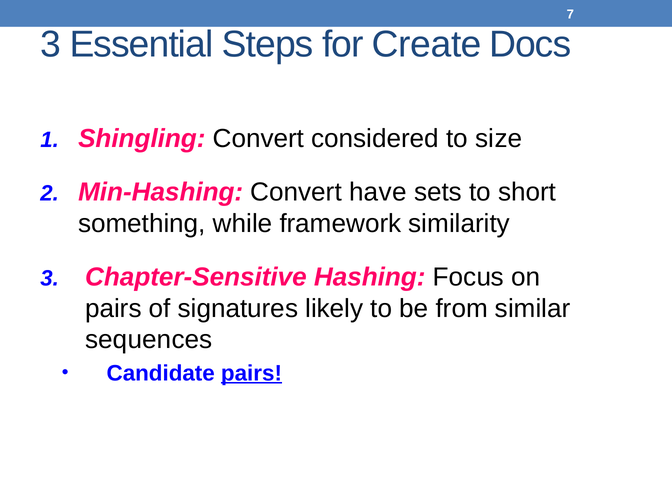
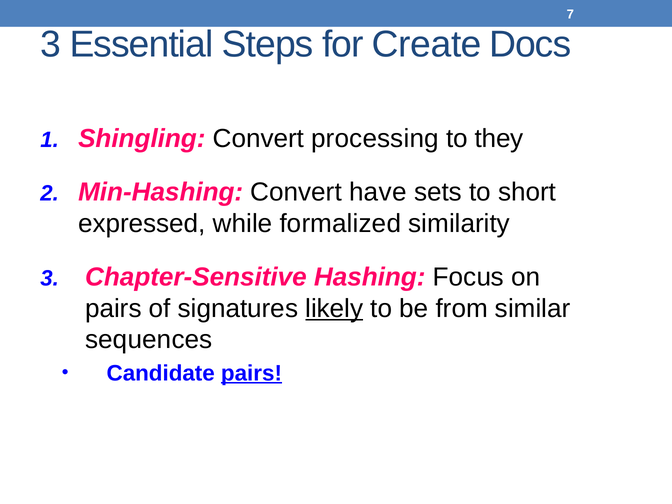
considered: considered -> processing
size: size -> they
something: something -> expressed
framework: framework -> formalized
likely underline: none -> present
